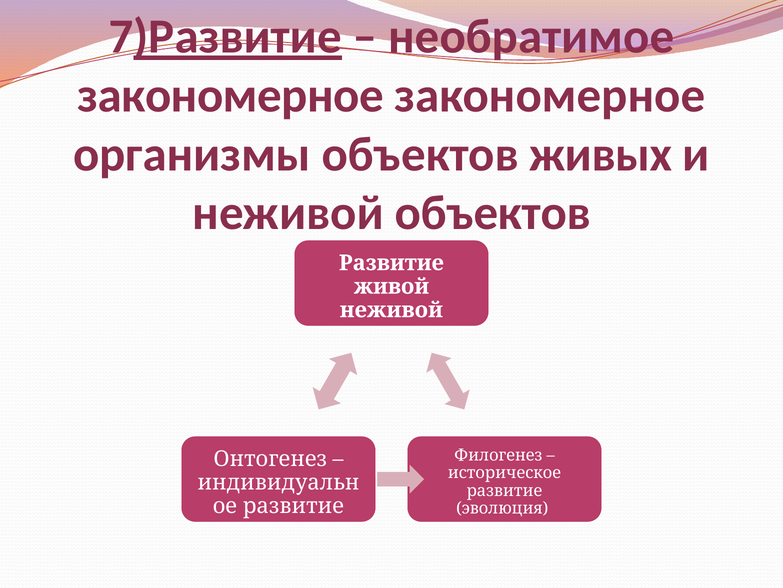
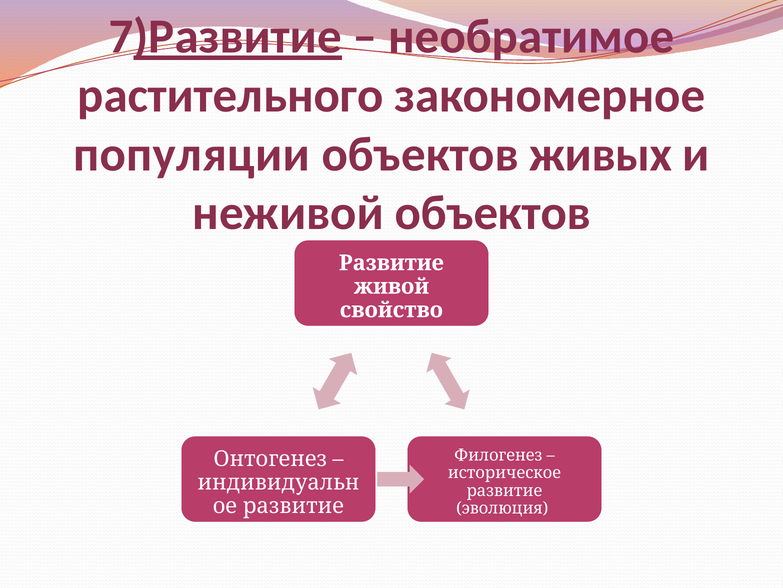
закономерное at (231, 95): закономерное -> растительного
организмы: организмы -> популяции
неживой at (391, 310): неживой -> свойство
